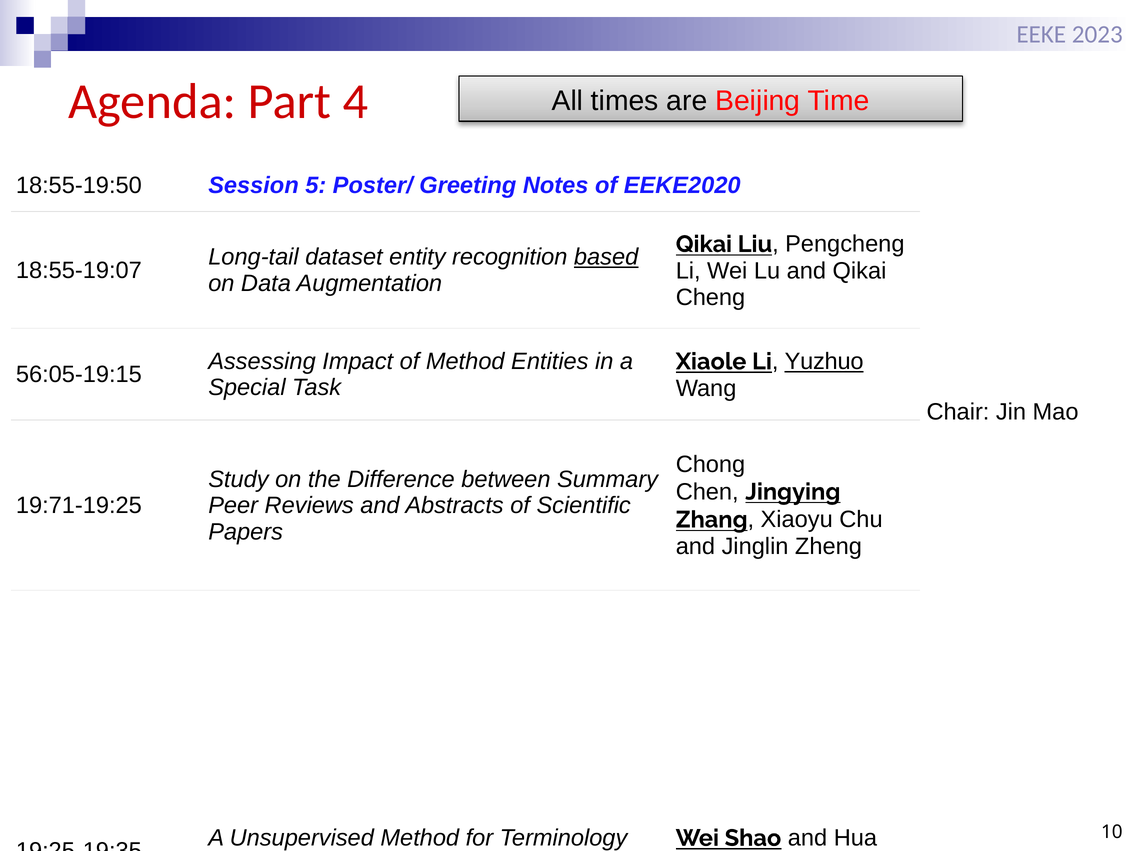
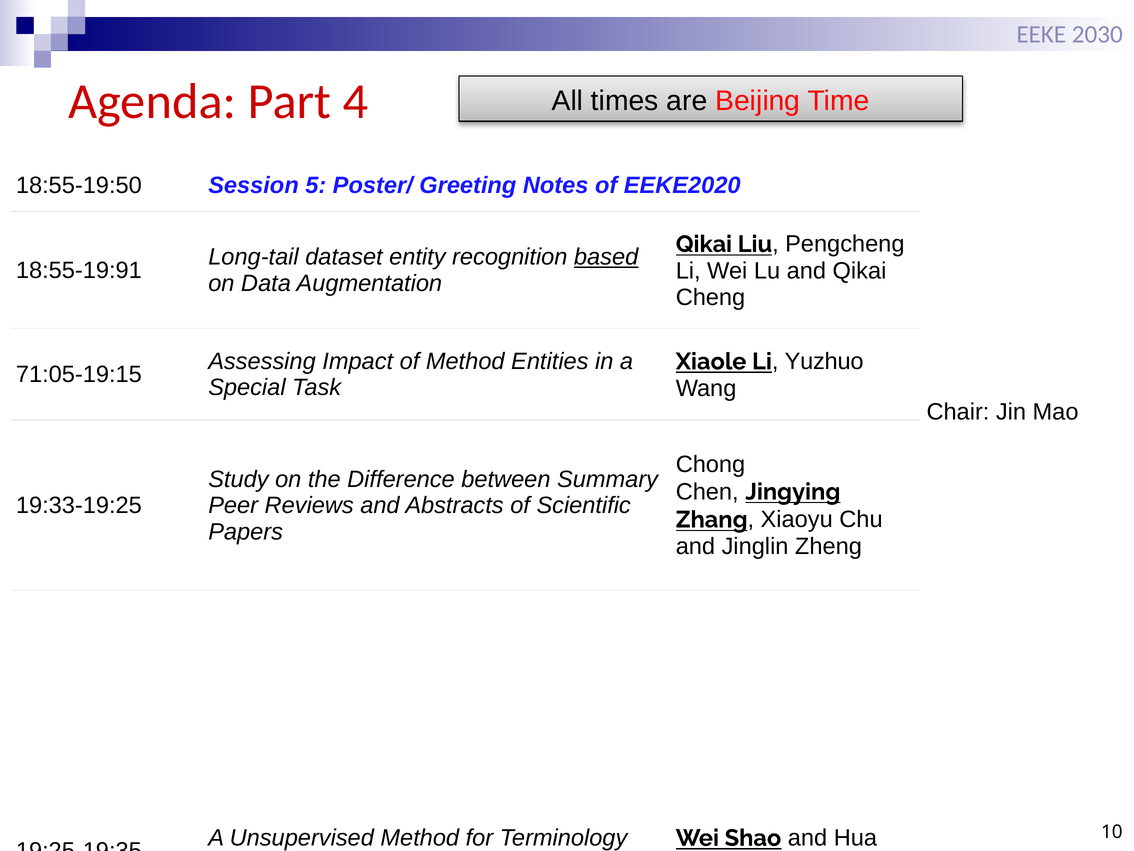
2023: 2023 -> 2030
18:55-19:07: 18:55-19:07 -> 18:55-19:91
Yuzhuo underline: present -> none
56:05-19:15: 56:05-19:15 -> 71:05-19:15
19:71-19:25: 19:71-19:25 -> 19:33-19:25
